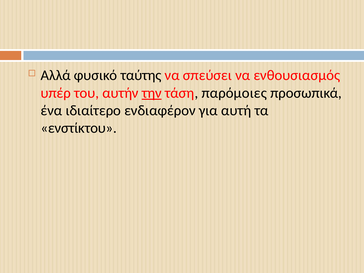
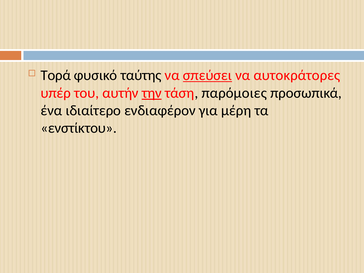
Αλλά: Αλλά -> Τορά
σπεύσει underline: none -> present
ενθουσιασμός: ενθουσιασμός -> αυτοκράτορες
αυτή: αυτή -> μέρη
